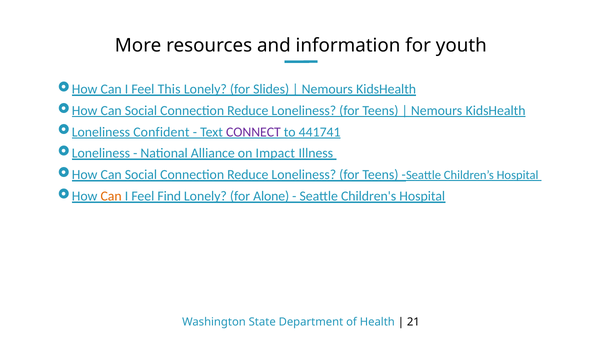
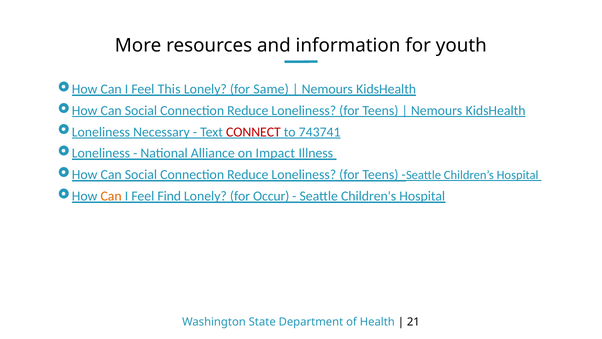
Slides: Slides -> Same
Confident: Confident -> Necessary
CONNECT colour: purple -> red
441741: 441741 -> 743741
Alone: Alone -> Occur
